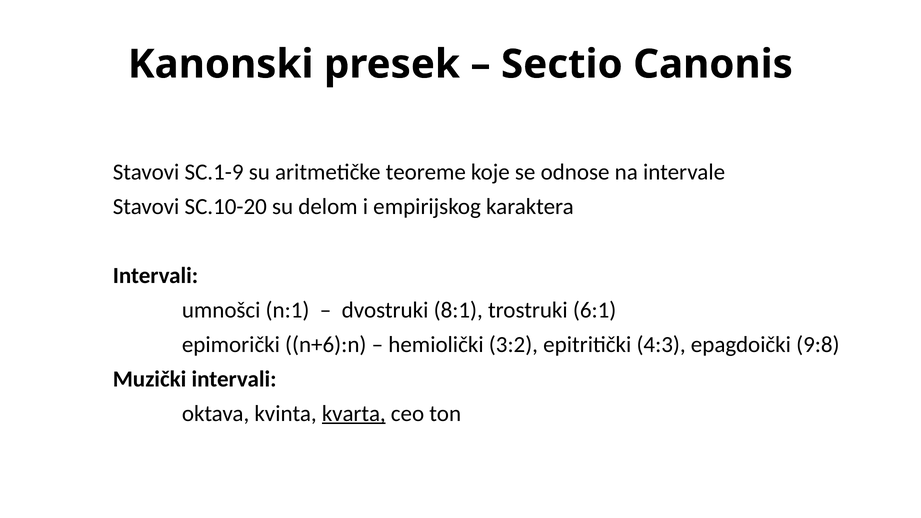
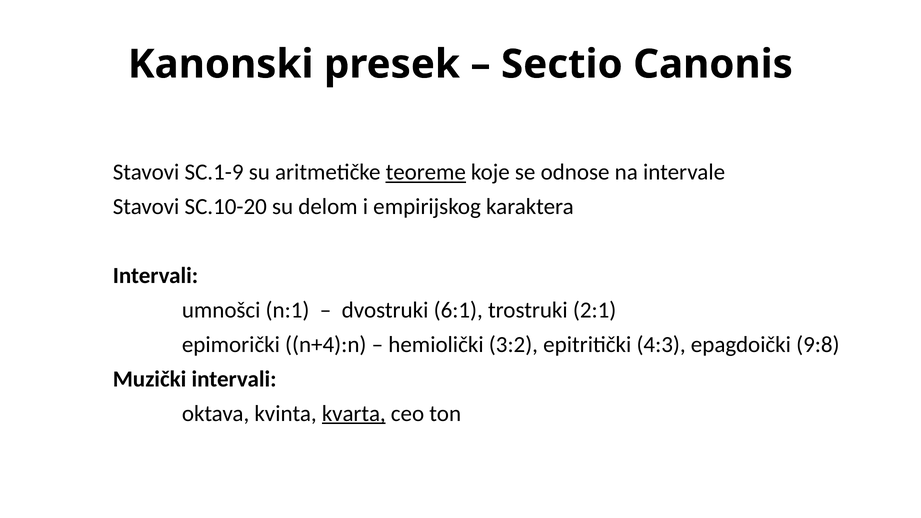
teoreme underline: none -> present
8:1: 8:1 -> 6:1
6:1: 6:1 -> 2:1
n+6):n: n+6):n -> n+4):n
